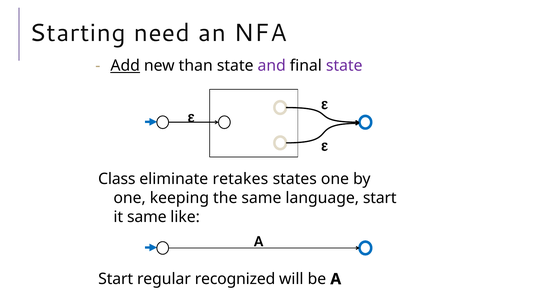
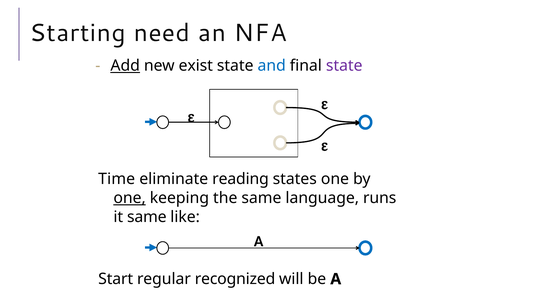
than: than -> exist
and colour: purple -> blue
Class: Class -> Time
retakes: retakes -> reading
one at (130, 198) underline: none -> present
language start: start -> runs
